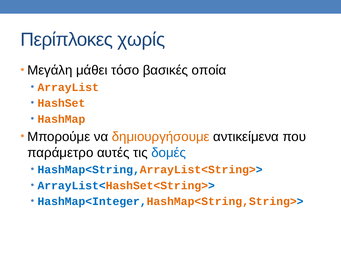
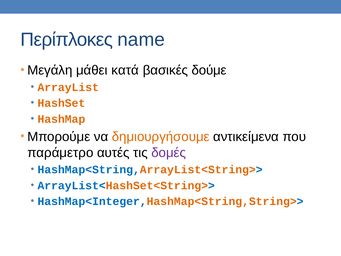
χωρίς: χωρίς -> name
τόσο: τόσο -> κατά
οποία: οποία -> δούμε
δομές colour: blue -> purple
